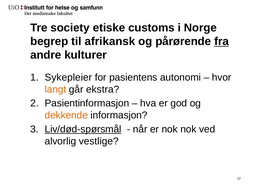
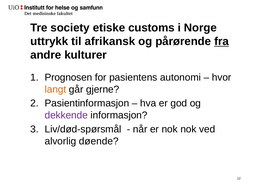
begrep: begrep -> uttrykk
Sykepleier: Sykepleier -> Prognosen
ekstra: ekstra -> gjerne
dekkende colour: orange -> purple
Liv/død-spørsmål underline: present -> none
vestlige: vestlige -> døende
